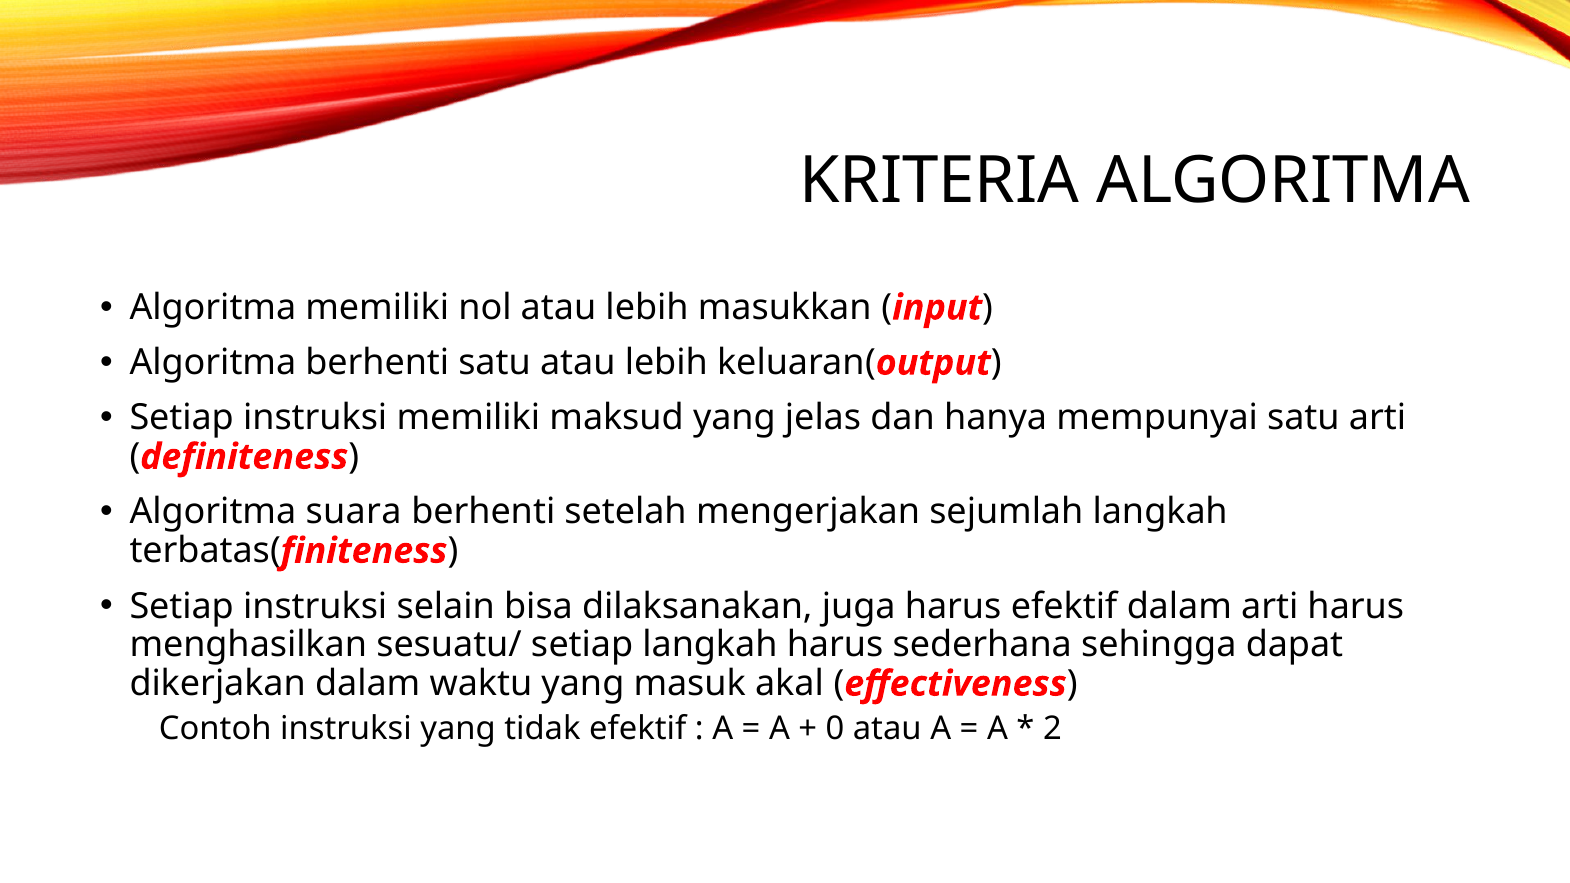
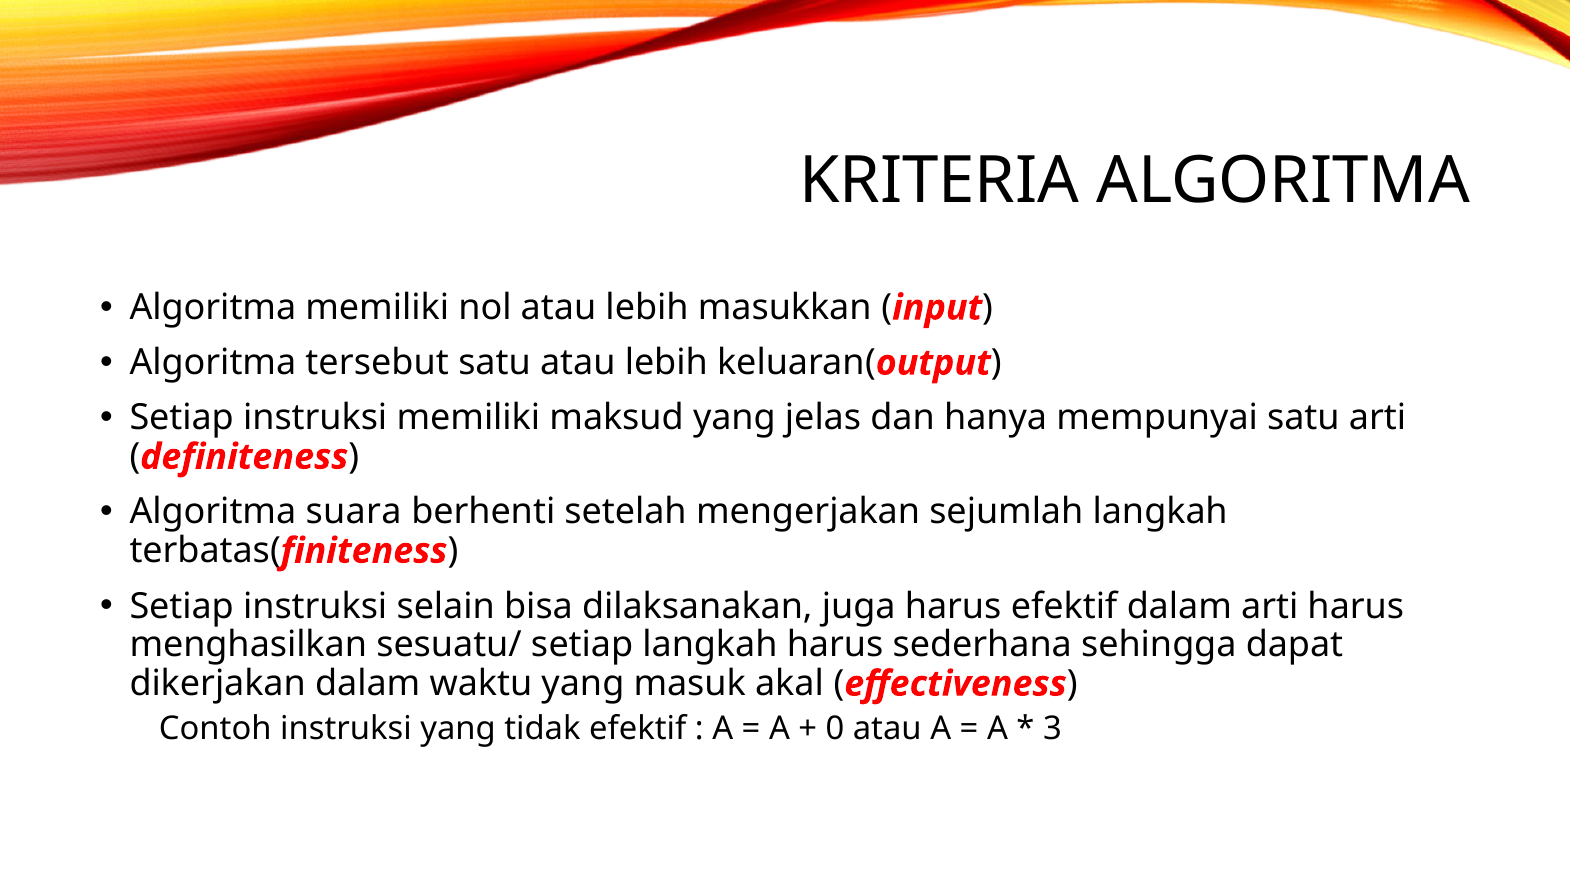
Algoritma berhenti: berhenti -> tersebut
2: 2 -> 3
